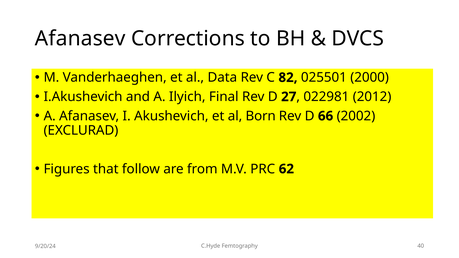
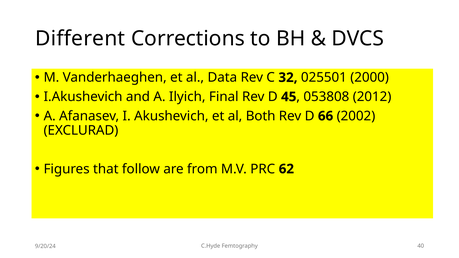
Afanasev at (80, 39): Afanasev -> Different
82: 82 -> 32
27: 27 -> 45
022981: 022981 -> 053808
Born: Born -> Both
